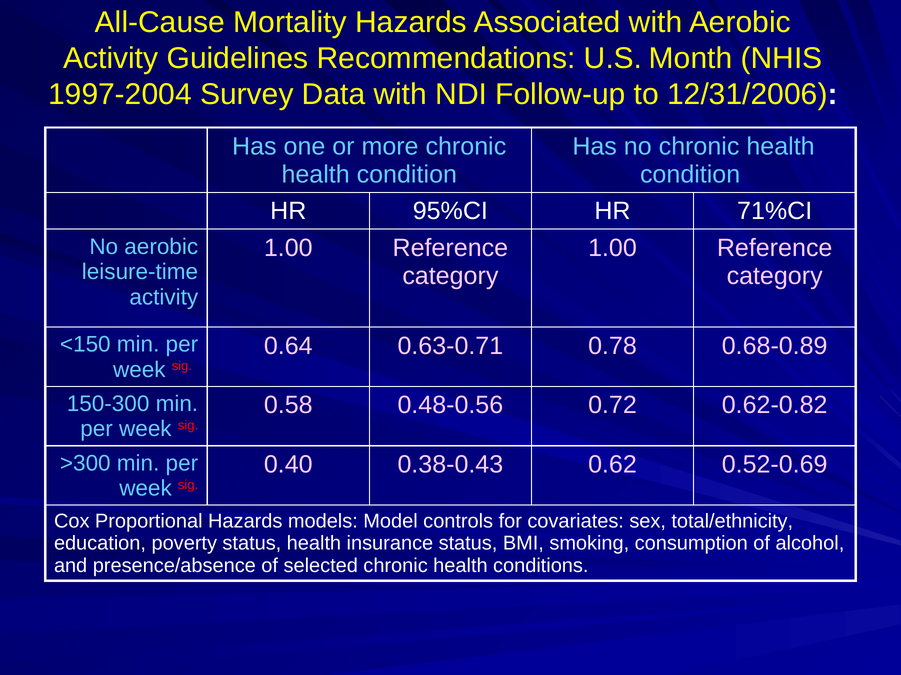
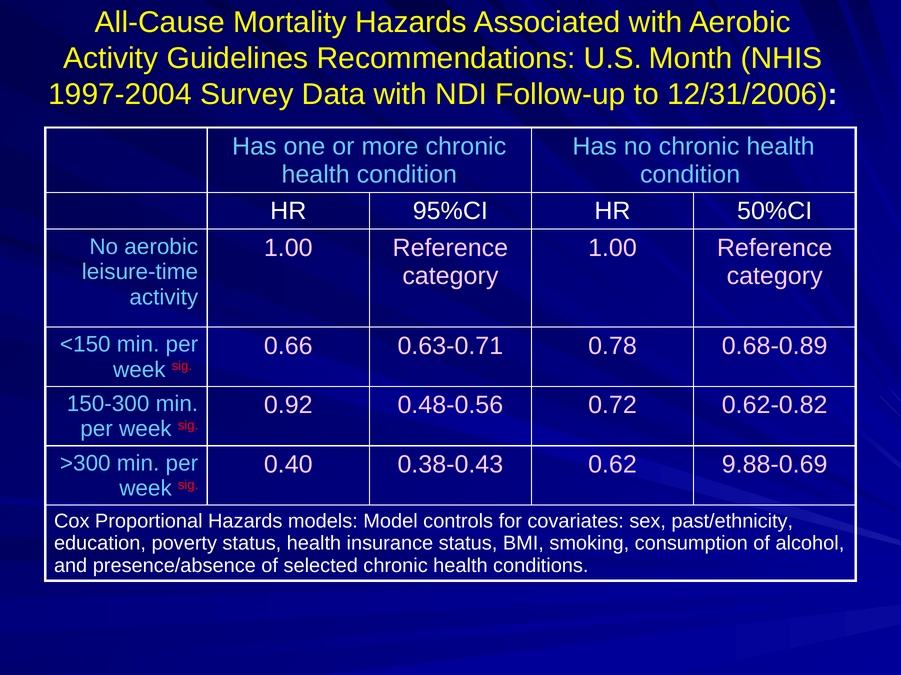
71%CI: 71%CI -> 50%CI
0.64: 0.64 -> 0.66
0.58: 0.58 -> 0.92
0.52-0.69: 0.52-0.69 -> 9.88-0.69
total/ethnicity: total/ethnicity -> past/ethnicity
